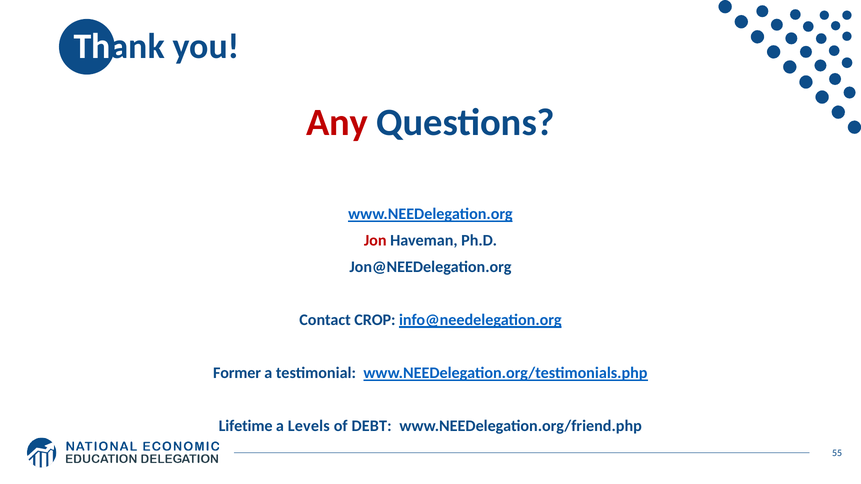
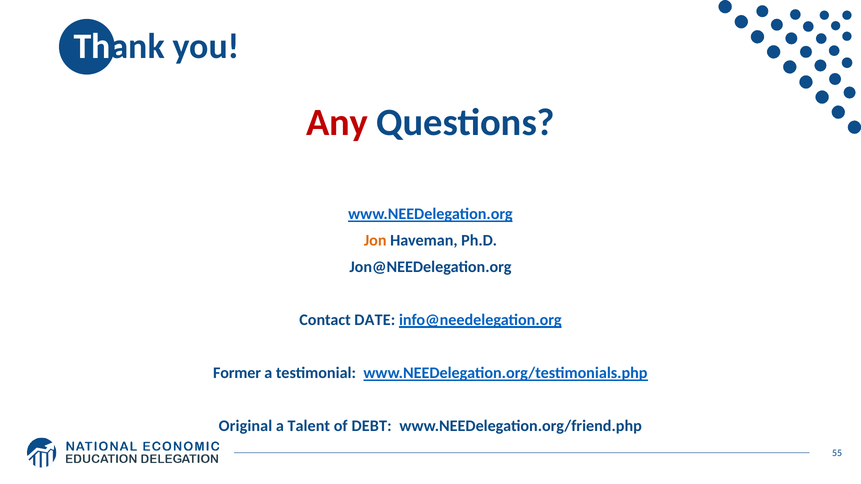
Jon colour: red -> orange
CROP: CROP -> DATE
Lifetime: Lifetime -> Original
Levels: Levels -> Talent
